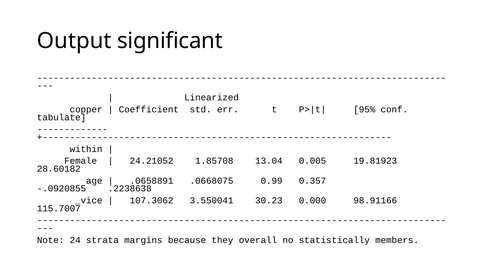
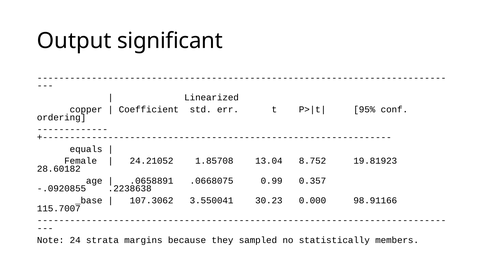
tabulate: tabulate -> ordering
within: within -> equals
0.005: 0.005 -> 8.752
_vice: _vice -> _base
overall: overall -> sampled
